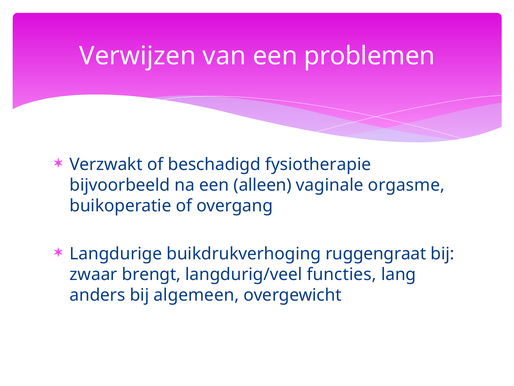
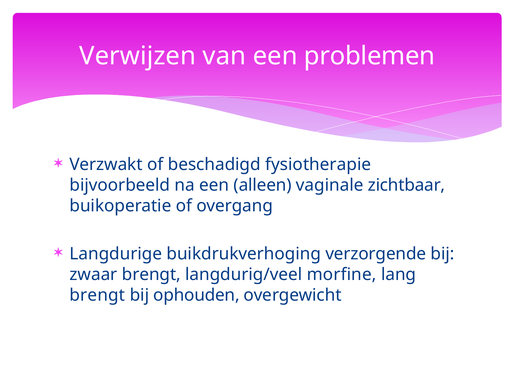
orgasme: orgasme -> zichtbaar
ruggengraat: ruggengraat -> verzorgende
functies: functies -> morfine
anders at (97, 295): anders -> brengt
algemeen: algemeen -> ophouden
